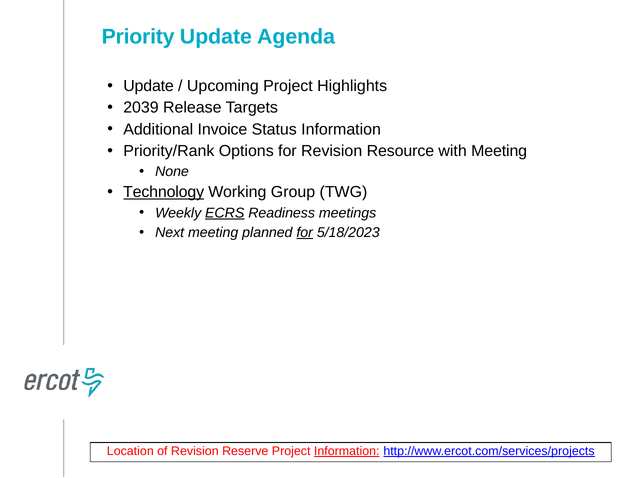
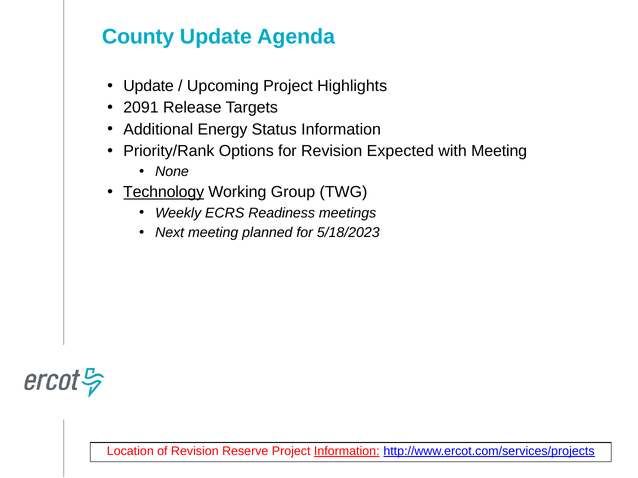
Priority: Priority -> County
2039: 2039 -> 2091
Invoice: Invoice -> Energy
Resource: Resource -> Expected
ECRS underline: present -> none
for at (305, 233) underline: present -> none
